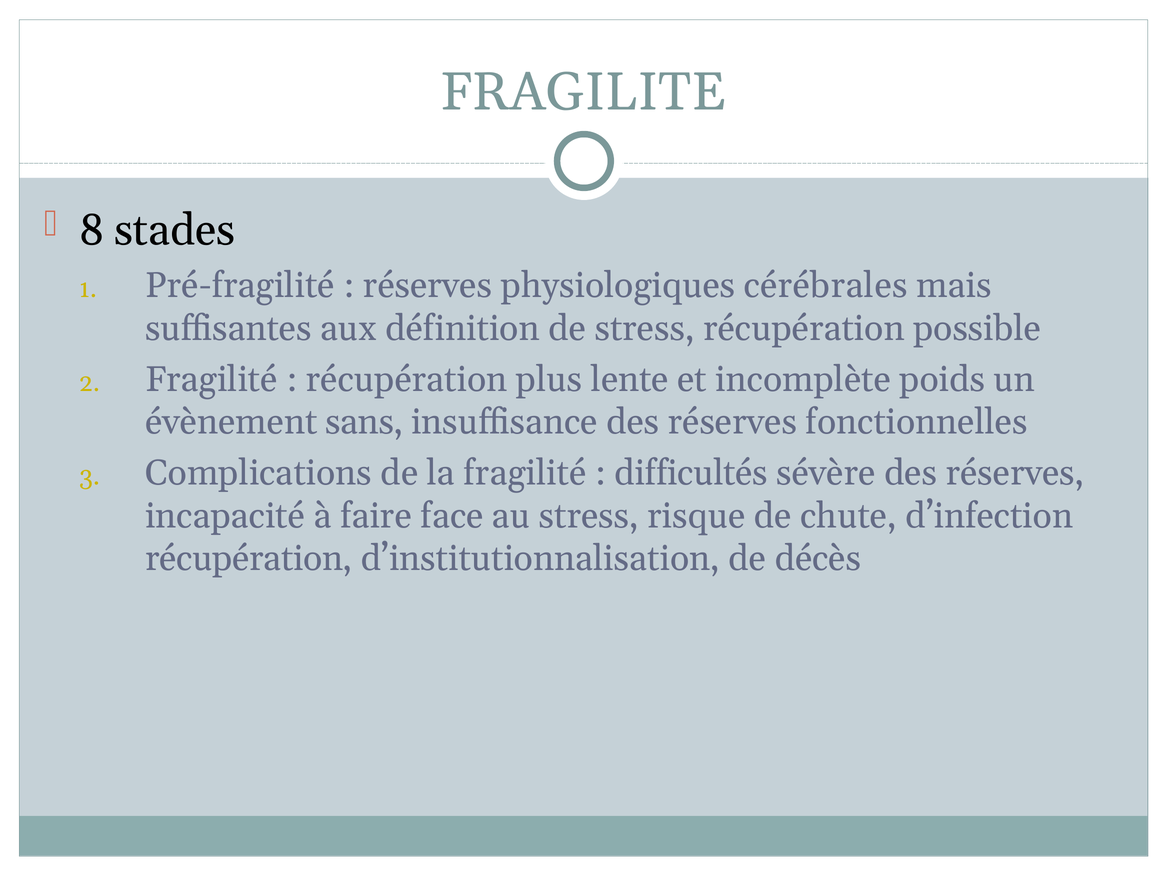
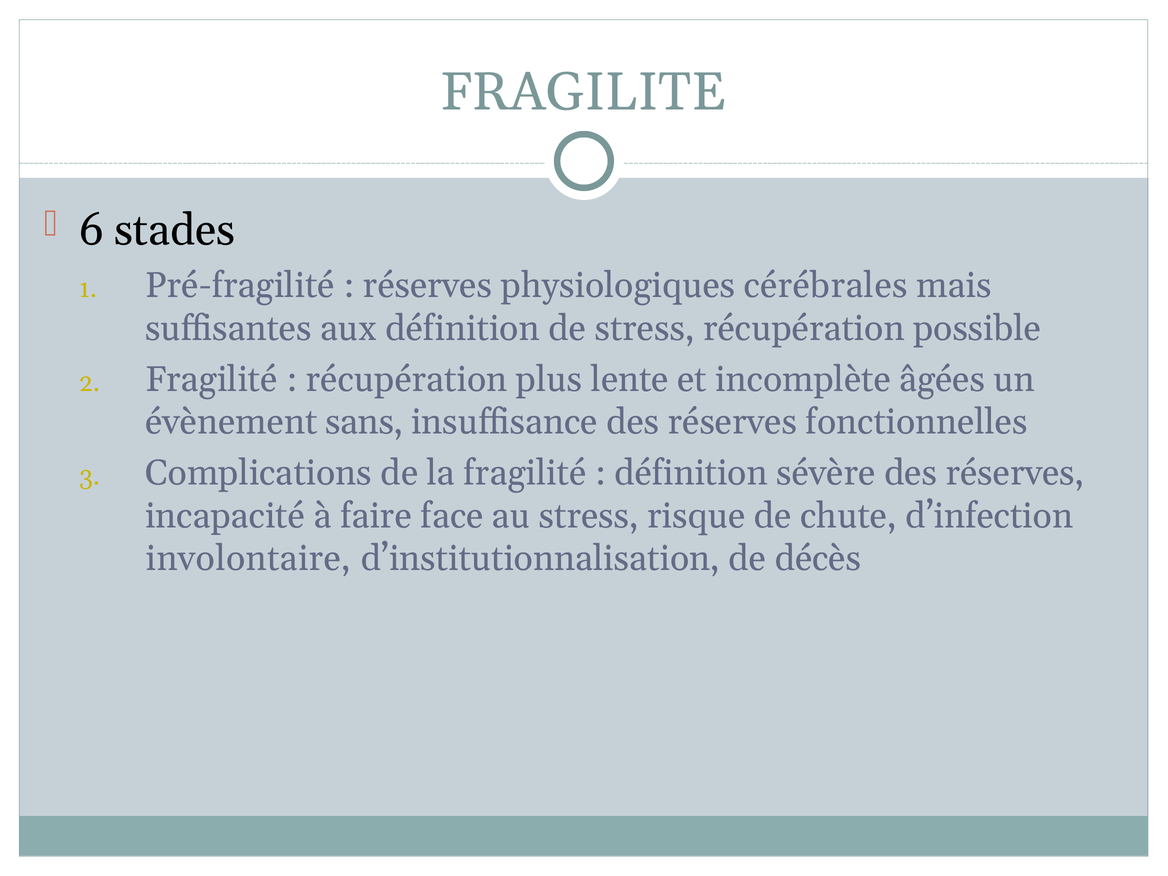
8: 8 -> 6
poids: poids -> âgées
difficultés at (691, 473): difficultés -> définition
récupération at (249, 559): récupération -> involontaire
